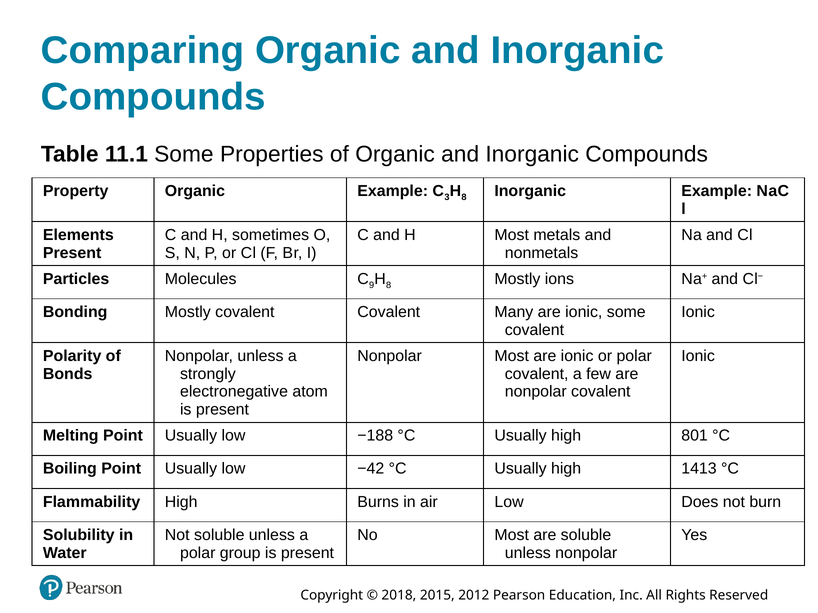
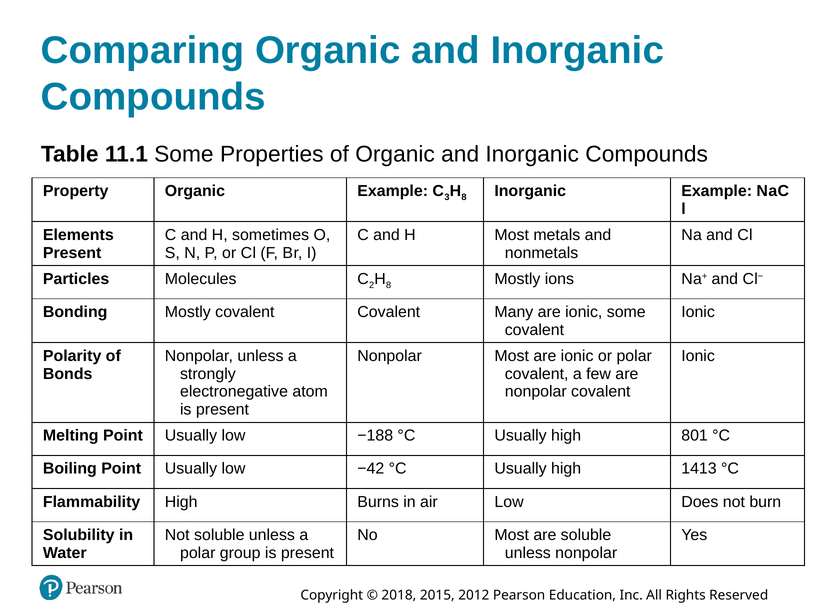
9: 9 -> 2
